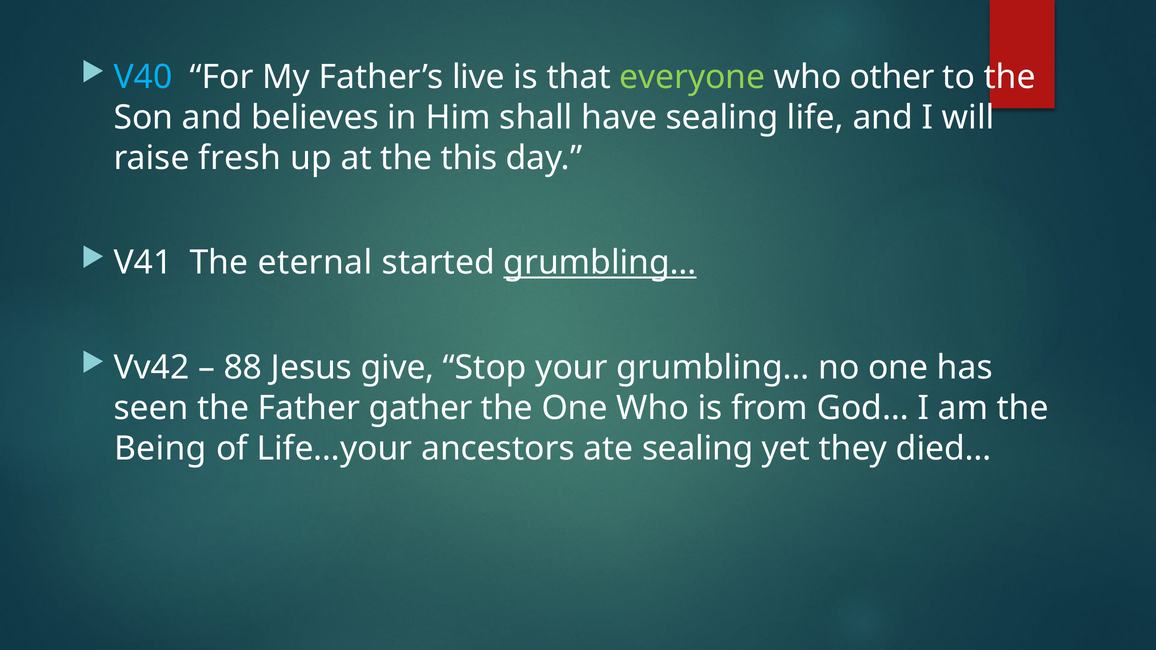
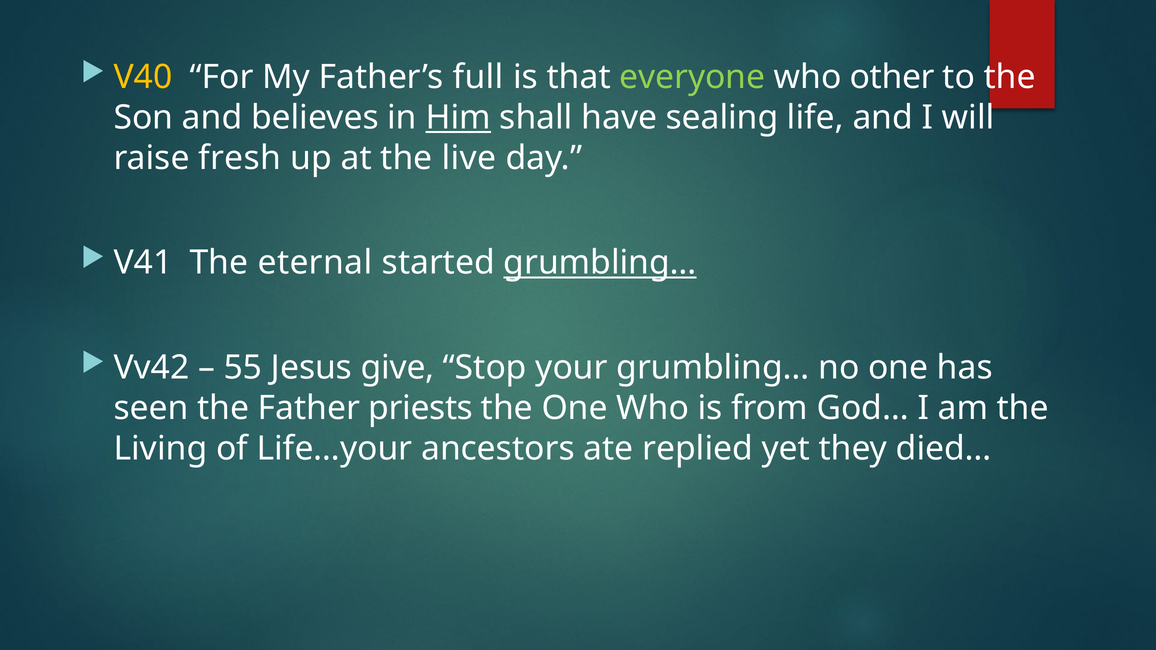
V40 colour: light blue -> yellow
live: live -> full
Him underline: none -> present
this: this -> live
88: 88 -> 55
gather: gather -> priests
Being: Being -> Living
ate sealing: sealing -> replied
